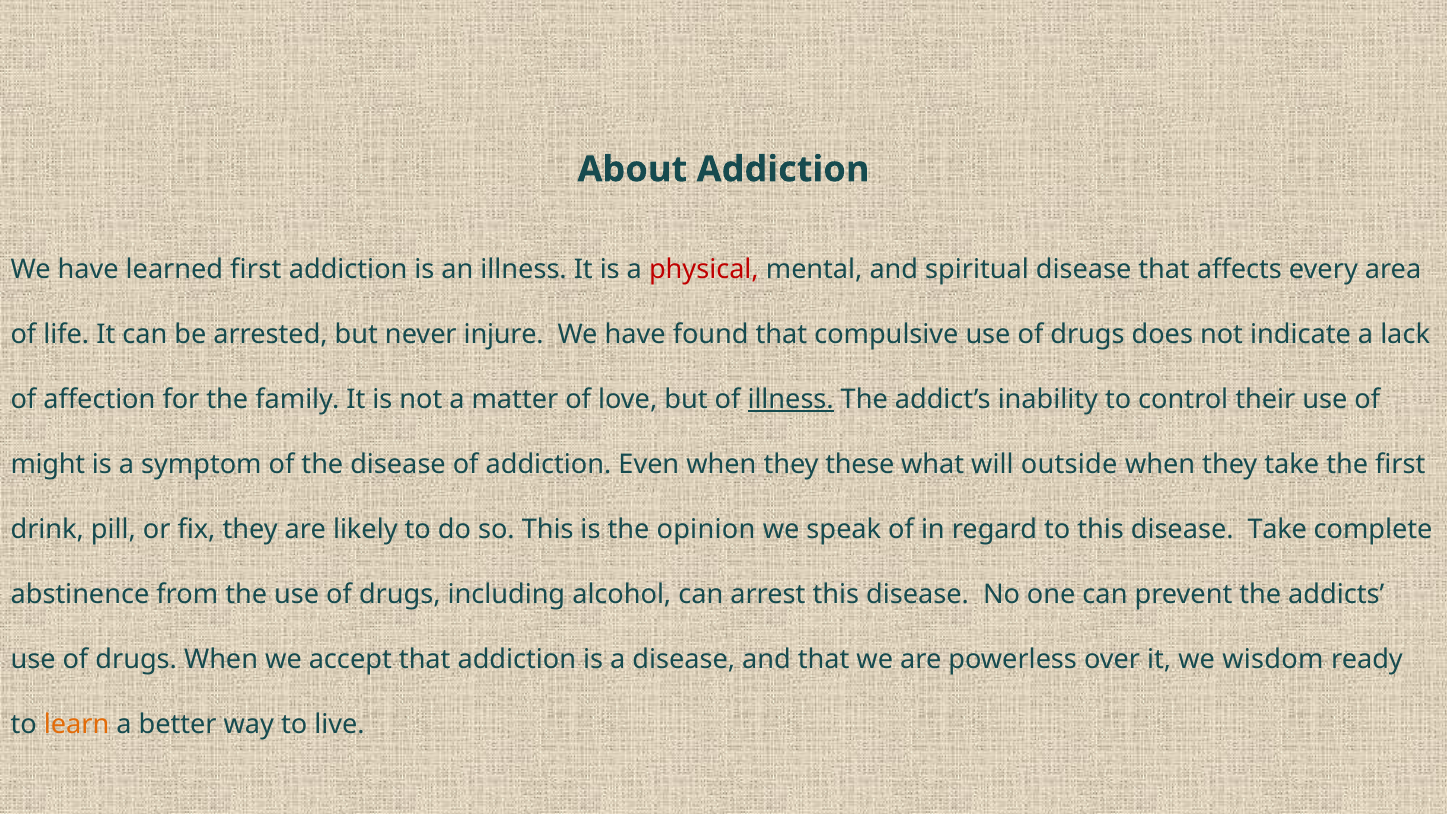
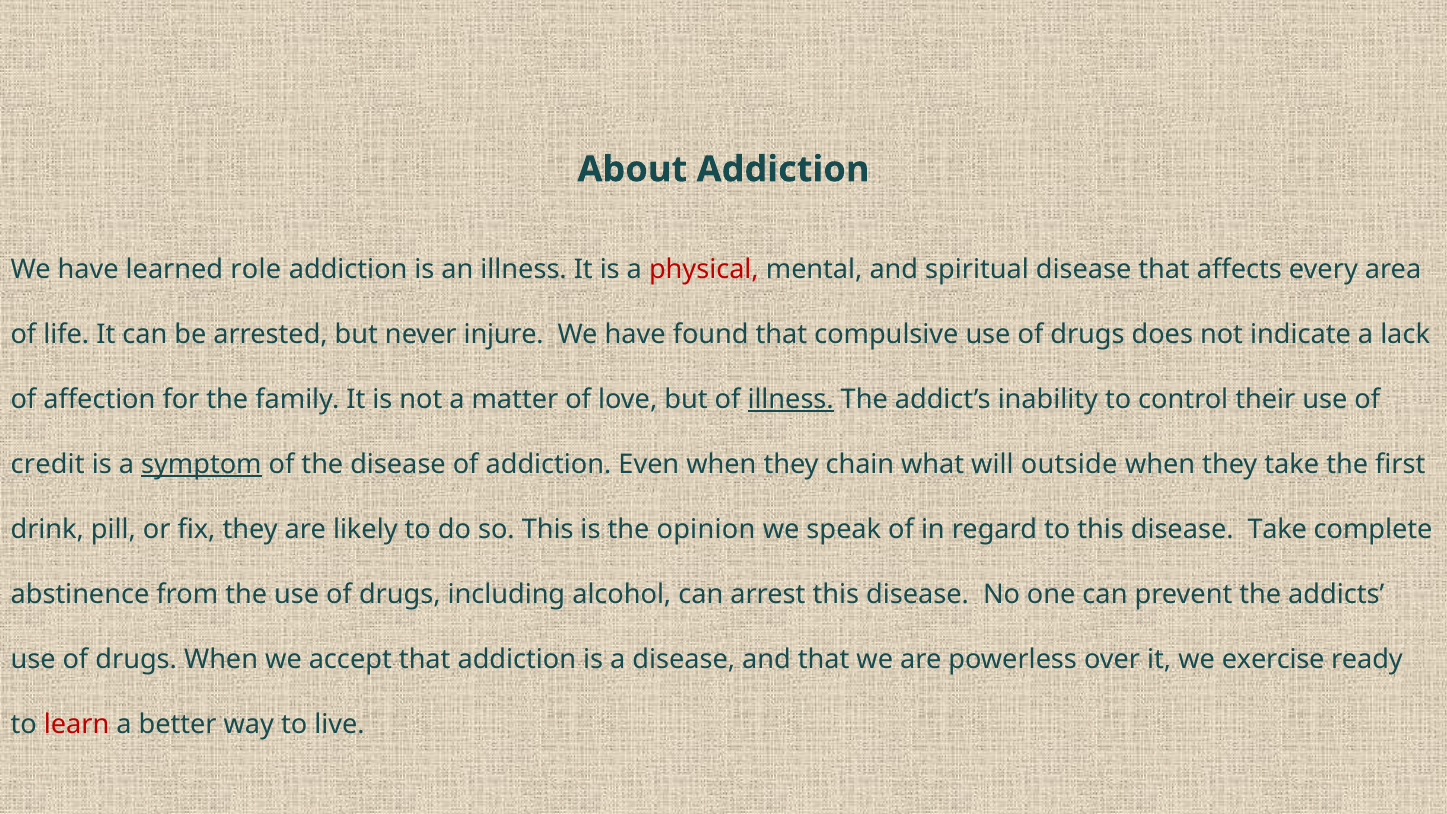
learned first: first -> role
might: might -> credit
symptom underline: none -> present
these: these -> chain
wisdom: wisdom -> exercise
learn colour: orange -> red
